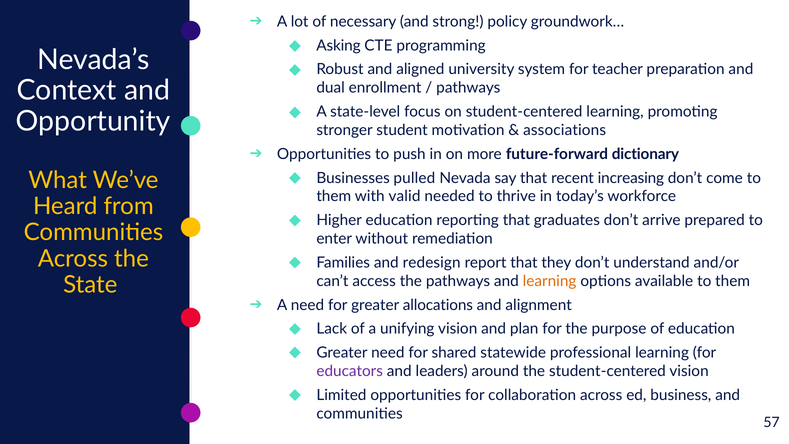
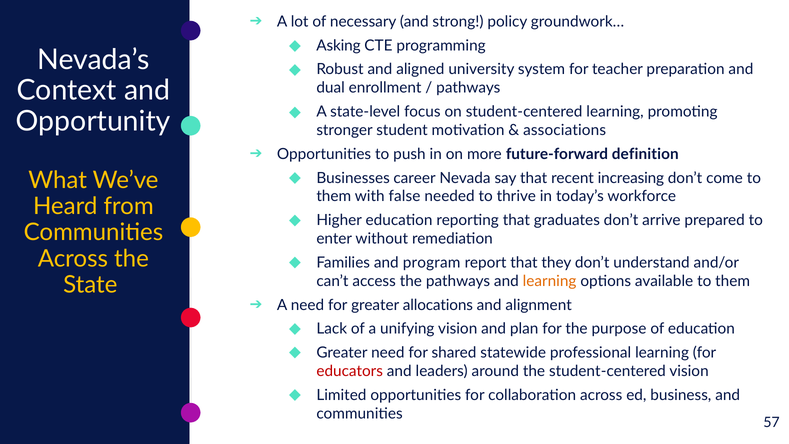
dictionary: dictionary -> definition
pulled: pulled -> career
valid: valid -> false
redesign: redesign -> program
educators colour: purple -> red
